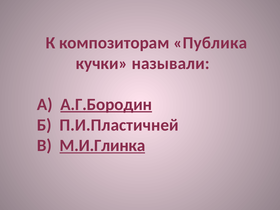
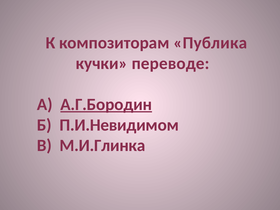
называли: называли -> переводе
П.И.Пластичней: П.И.Пластичней -> П.И.Невидимом
М.И.Глинка underline: present -> none
